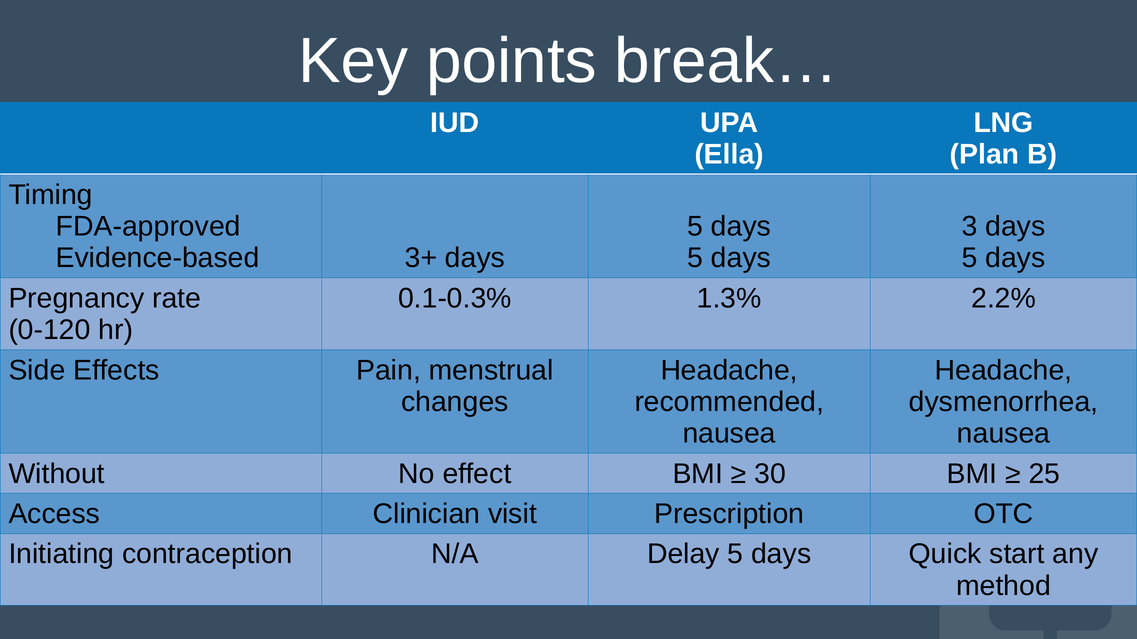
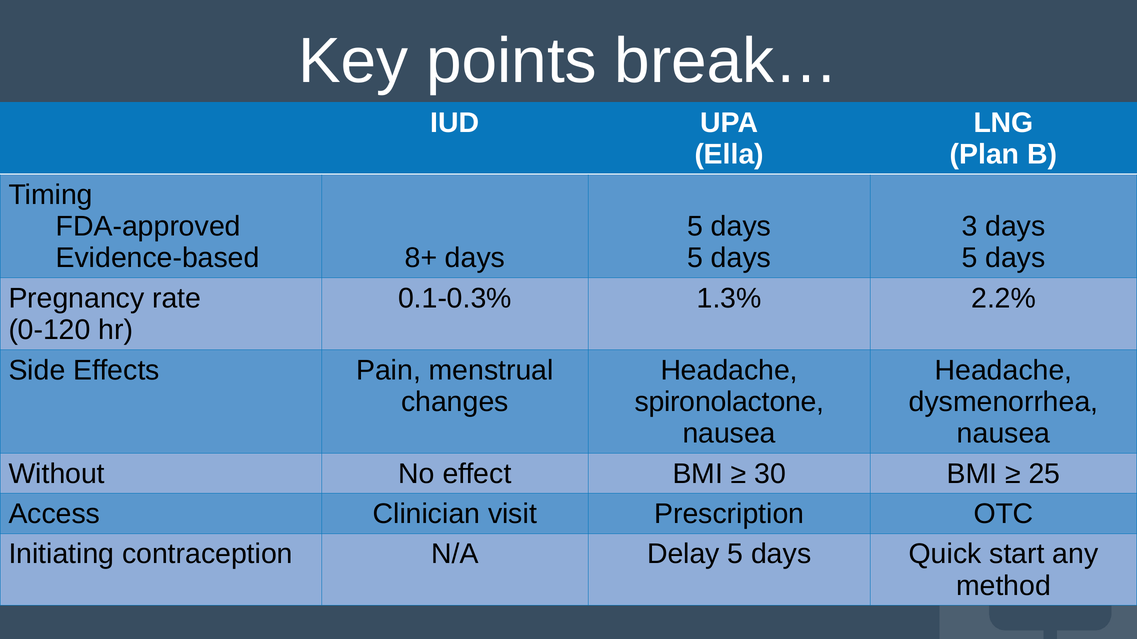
3+: 3+ -> 8+
recommended: recommended -> spironolactone
